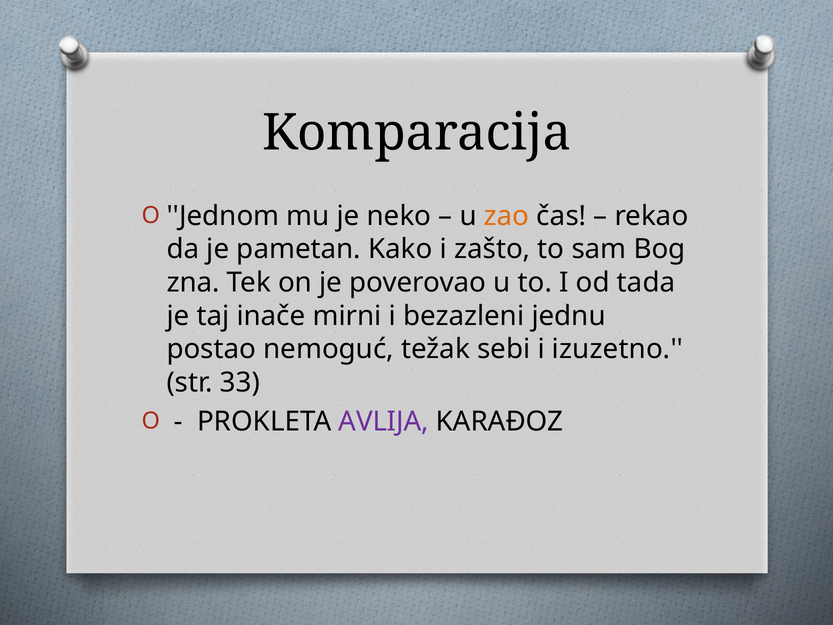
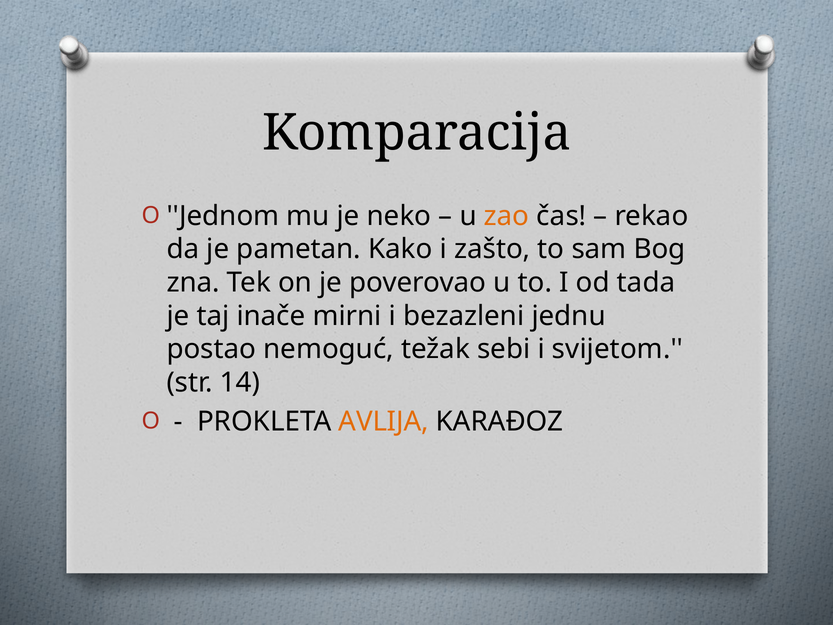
izuzetno: izuzetno -> svijetom
33: 33 -> 14
AVLIJA colour: purple -> orange
